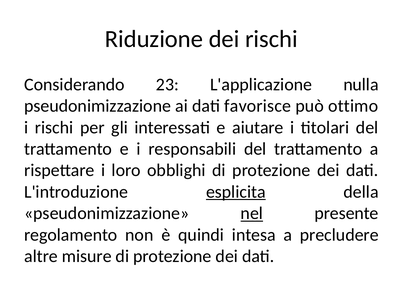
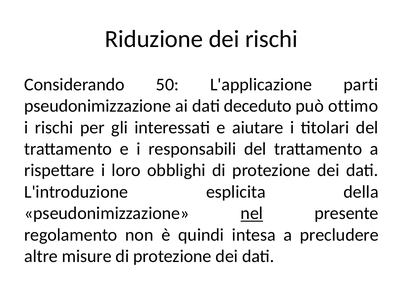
23: 23 -> 50
nulla: nulla -> parti
favorisce: favorisce -> deceduto
esplicita underline: present -> none
